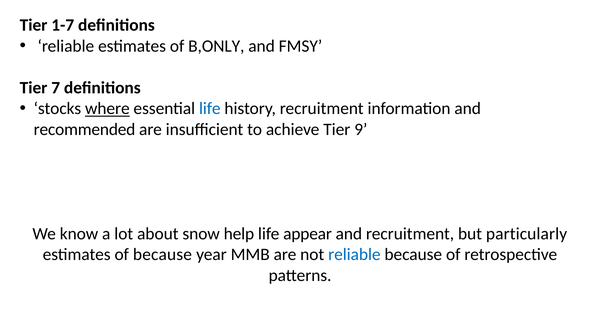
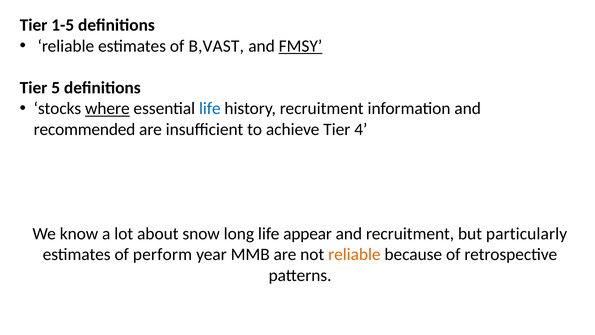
1-7: 1-7 -> 1-5
B,ONLY: B,ONLY -> B,VAST
FMSY underline: none -> present
7: 7 -> 5
9: 9 -> 4
help: help -> long
of because: because -> perform
reliable at (354, 254) colour: blue -> orange
